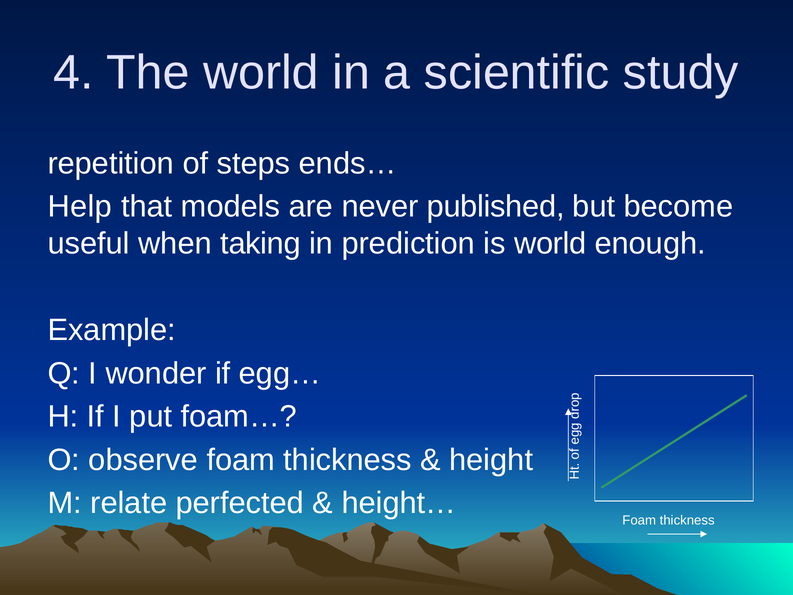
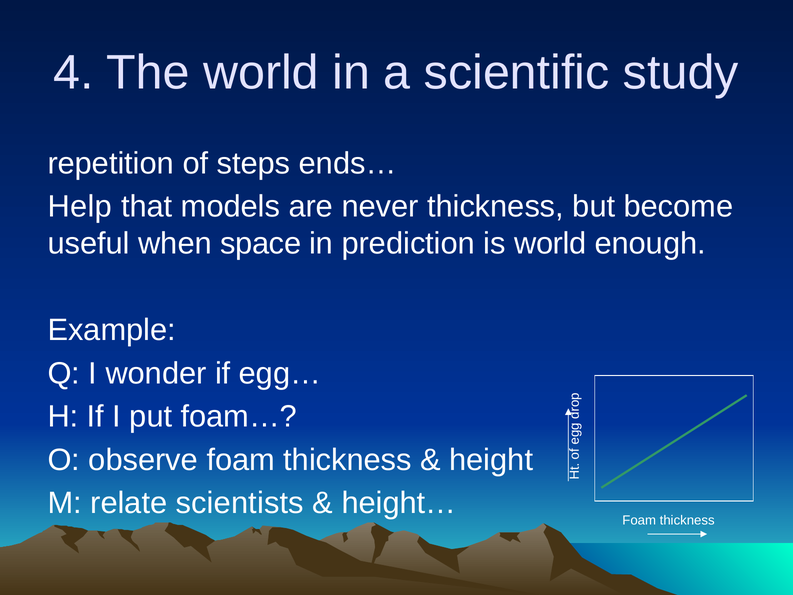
never published: published -> thickness
taking: taking -> space
perfected: perfected -> scientists
